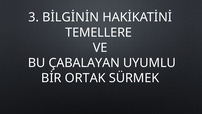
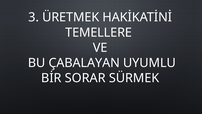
BİLGİNİN: BİLGİNİN -> ÜRETMEK
ORTAK: ORTAK -> SORAR
